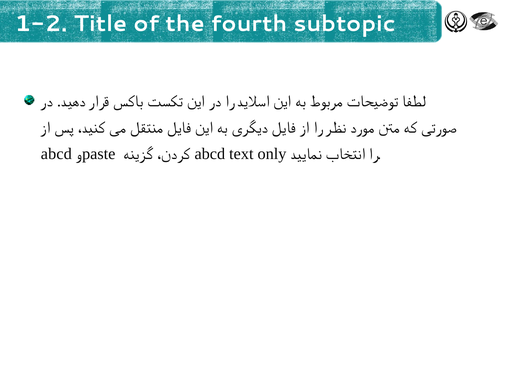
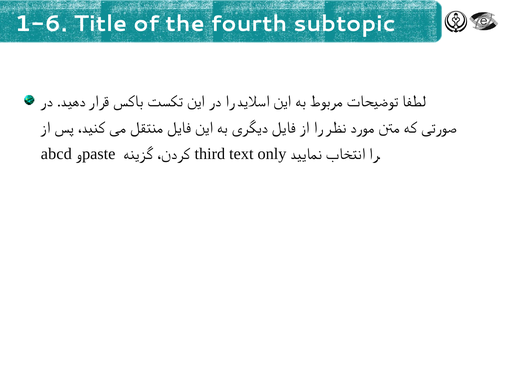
1-2: 1-2 -> 1-6
abcd at (210, 154): abcd -> third
